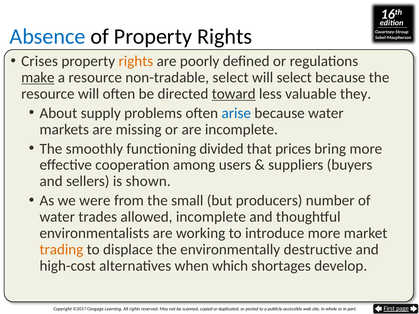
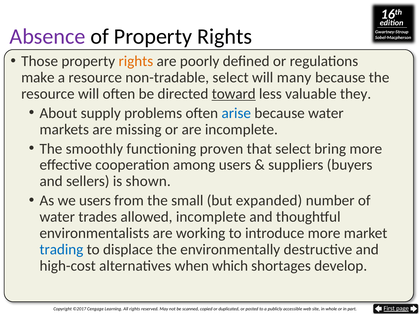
Absence colour: blue -> purple
Crises: Crises -> Those
make underline: present -> none
will select: select -> many
divided: divided -> proven
that prices: prices -> select
we were: were -> users
producers: producers -> expanded
trading colour: orange -> blue
